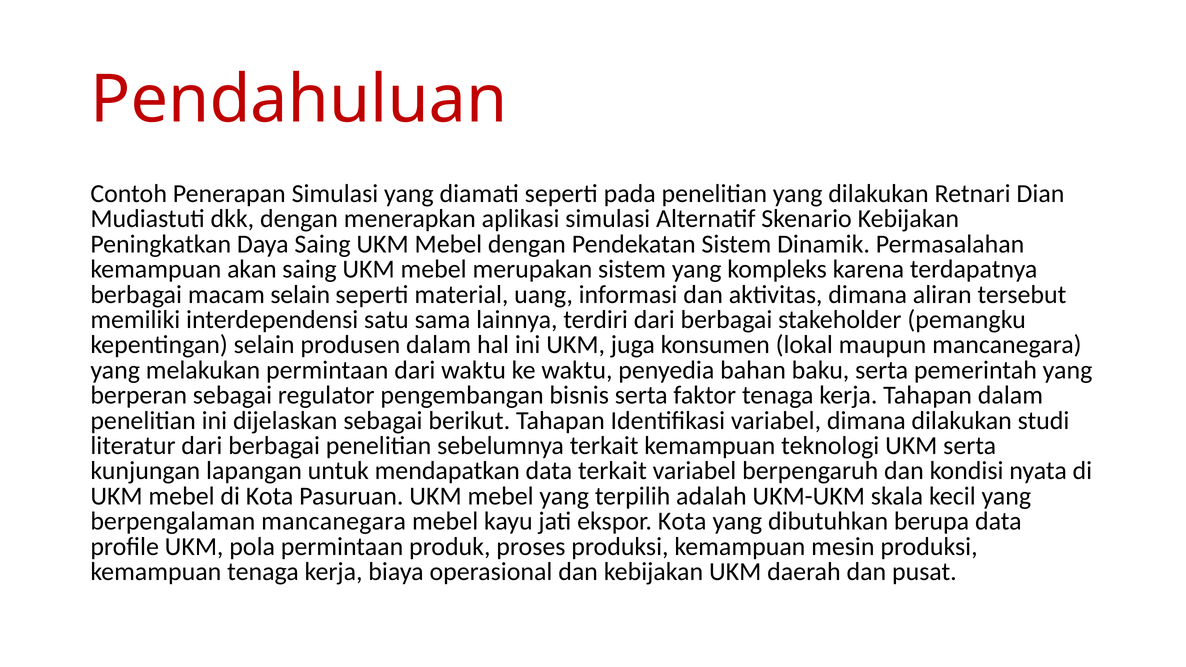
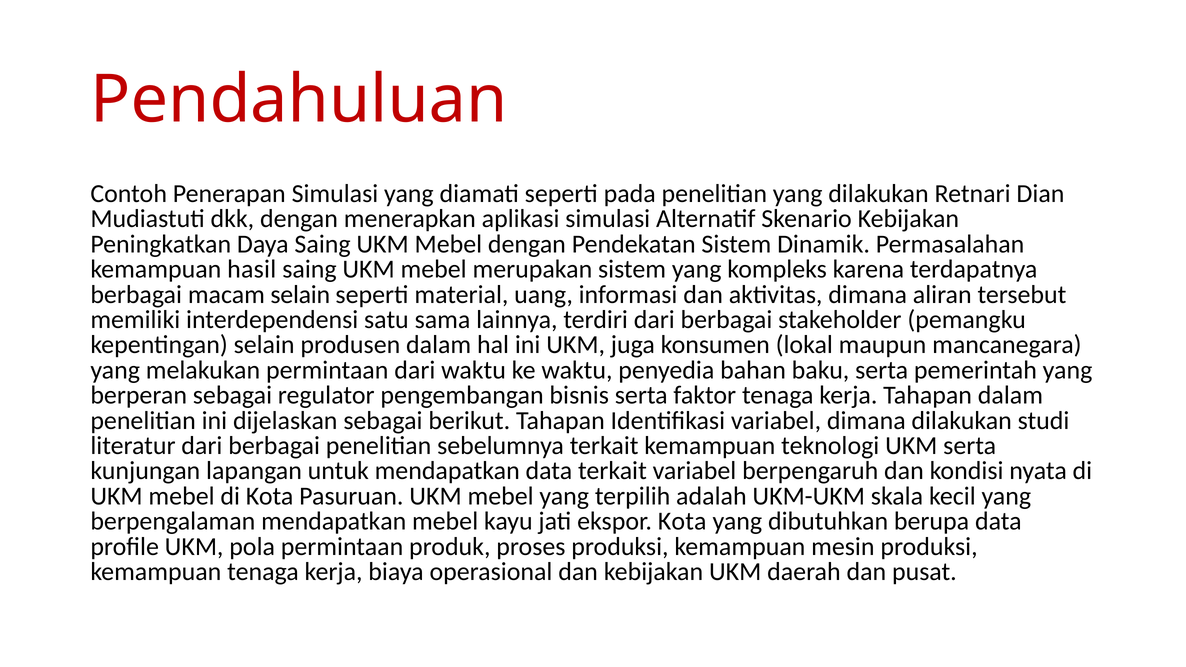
akan: akan -> hasil
berpengalaman mancanegara: mancanegara -> mendapatkan
